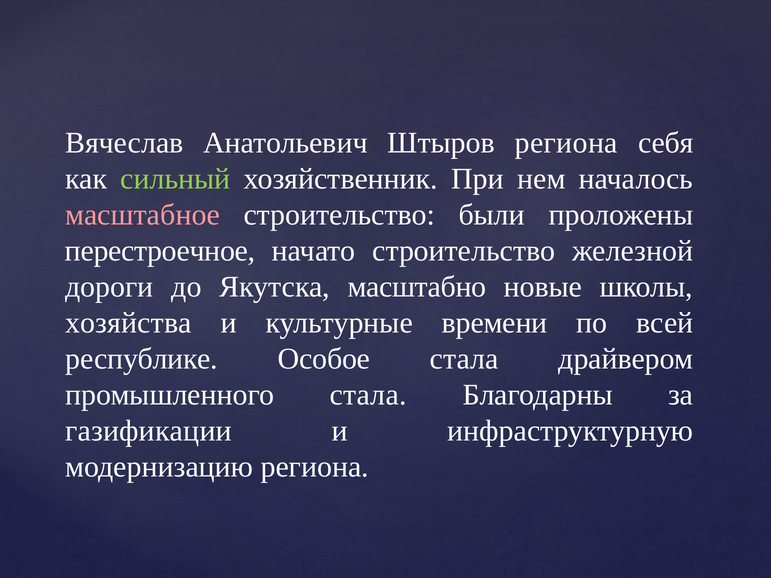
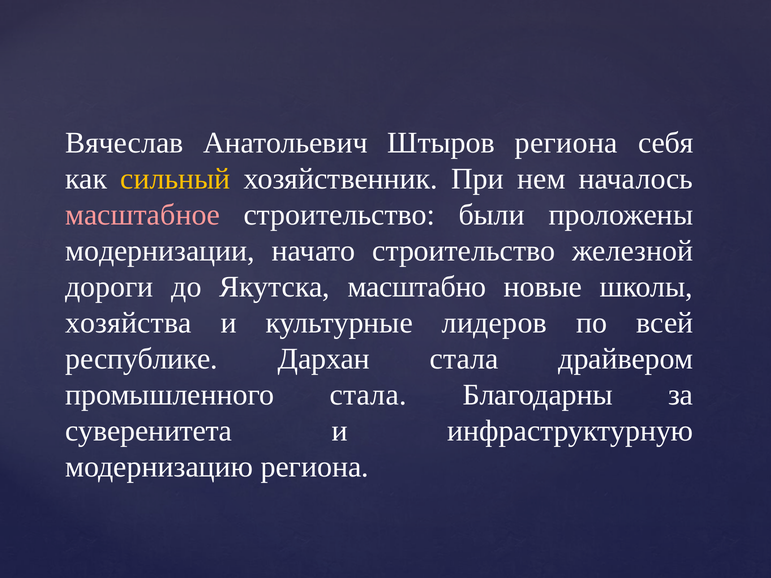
сильный colour: light green -> yellow
перестроечное: перестроечное -> модернизации
времени: времени -> лидеров
Особое: Особое -> Дархан
газификации: газификации -> суверенитета
